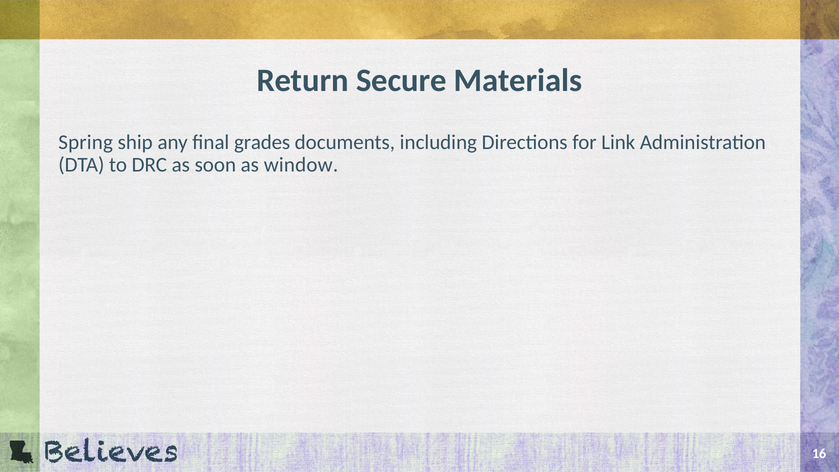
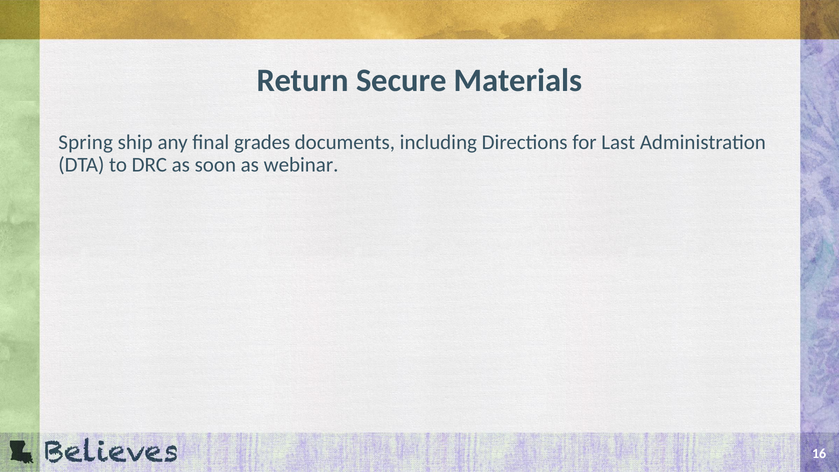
Link: Link -> Last
window: window -> webinar
